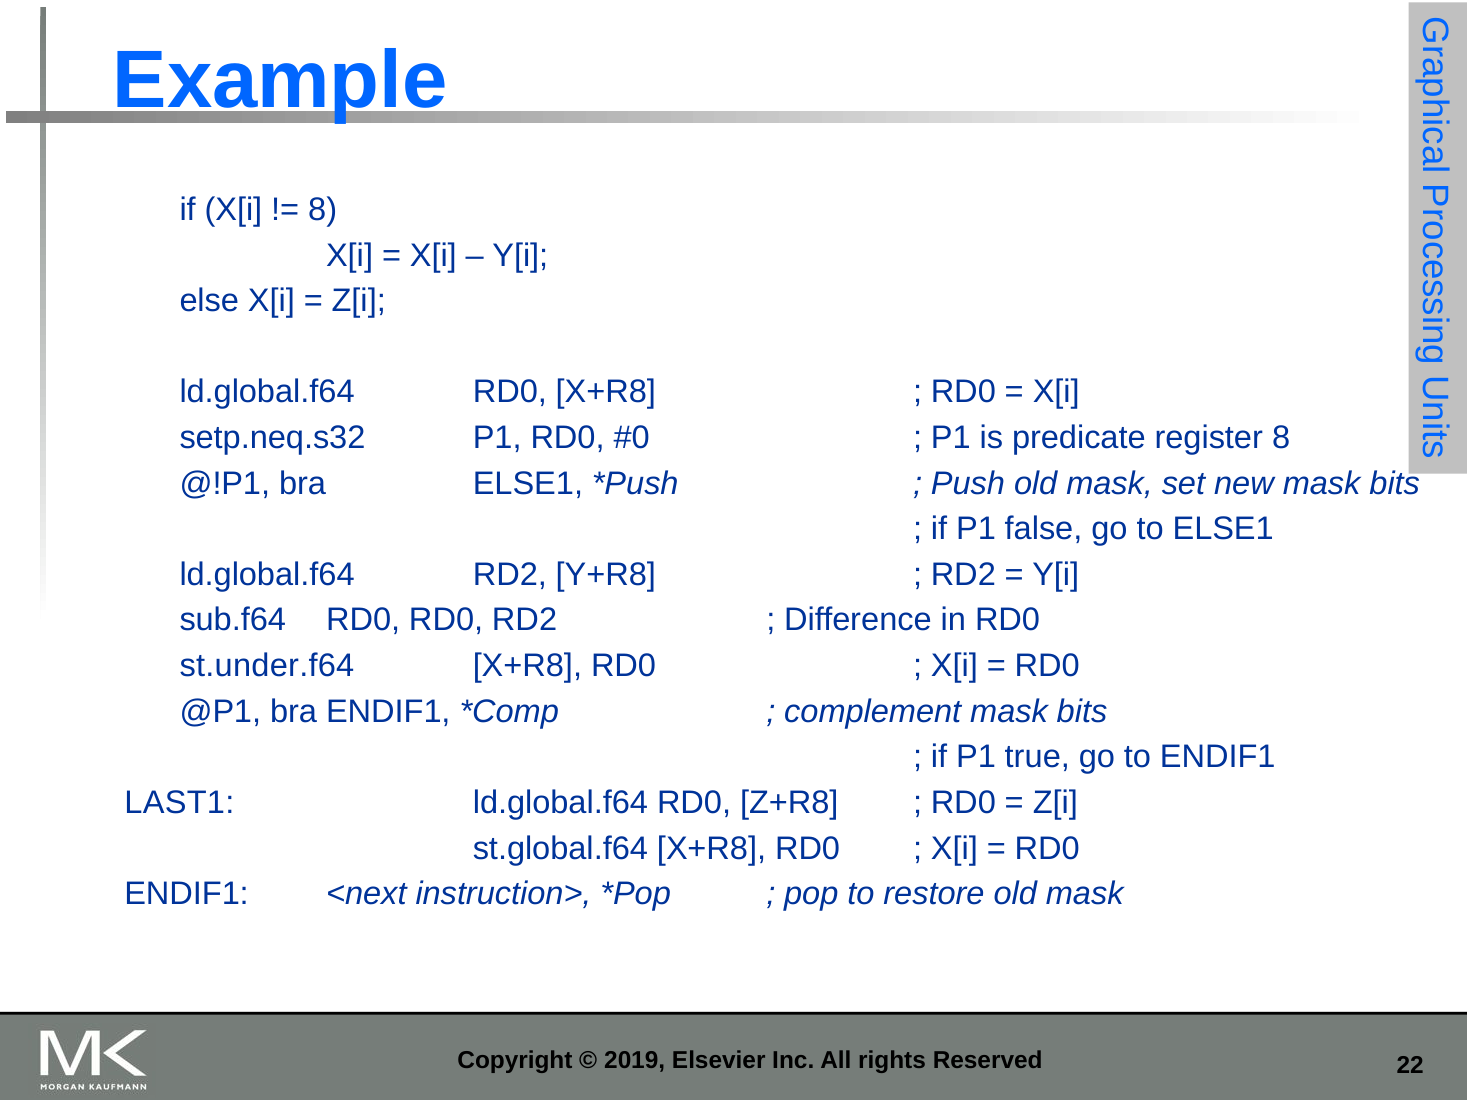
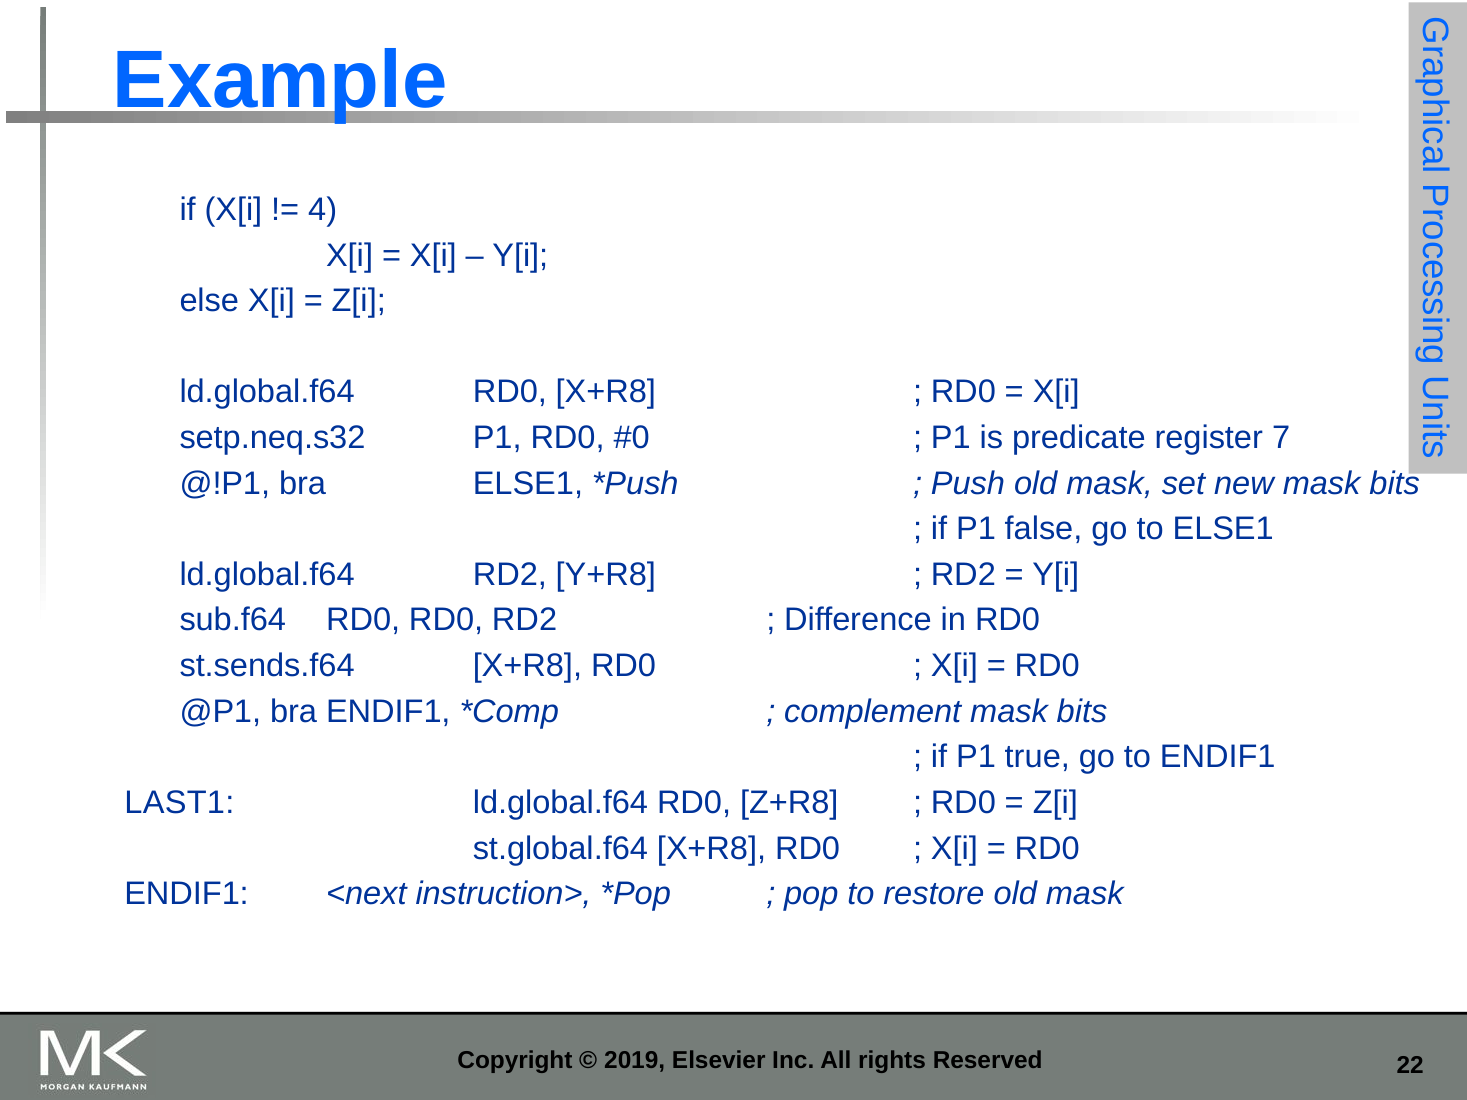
8 at (323, 210): 8 -> 4
register 8: 8 -> 7
st.under.f64: st.under.f64 -> st.sends.f64
